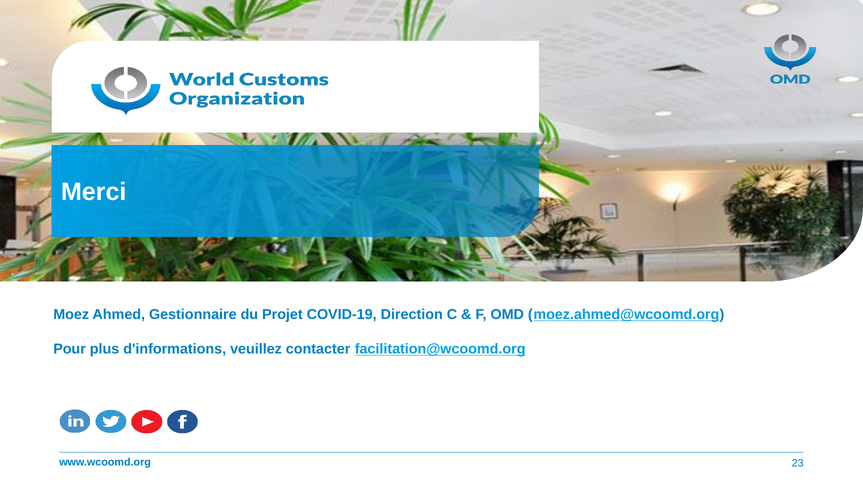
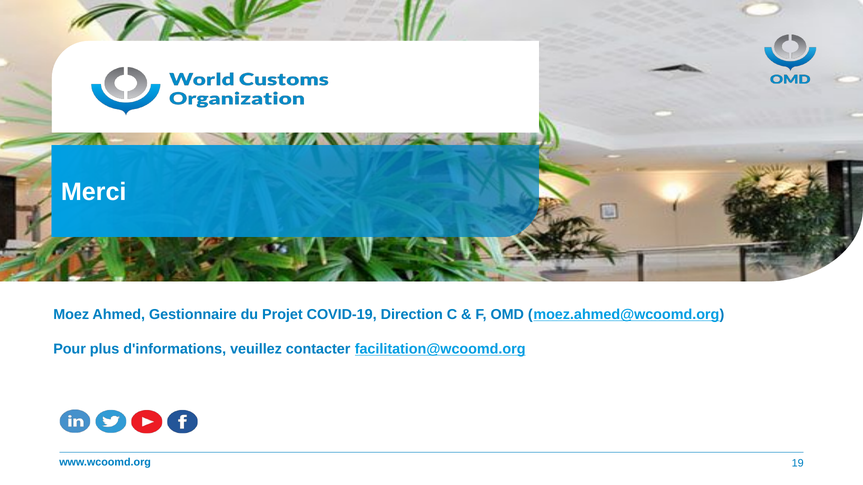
23: 23 -> 19
